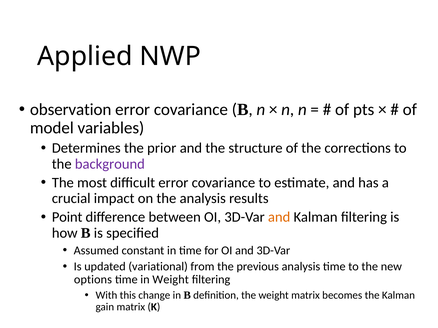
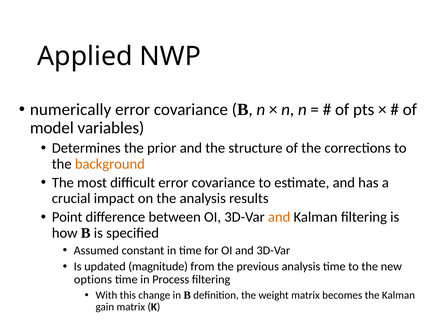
observation: observation -> numerically
background colour: purple -> orange
variational: variational -> magnitude
in Weight: Weight -> Process
